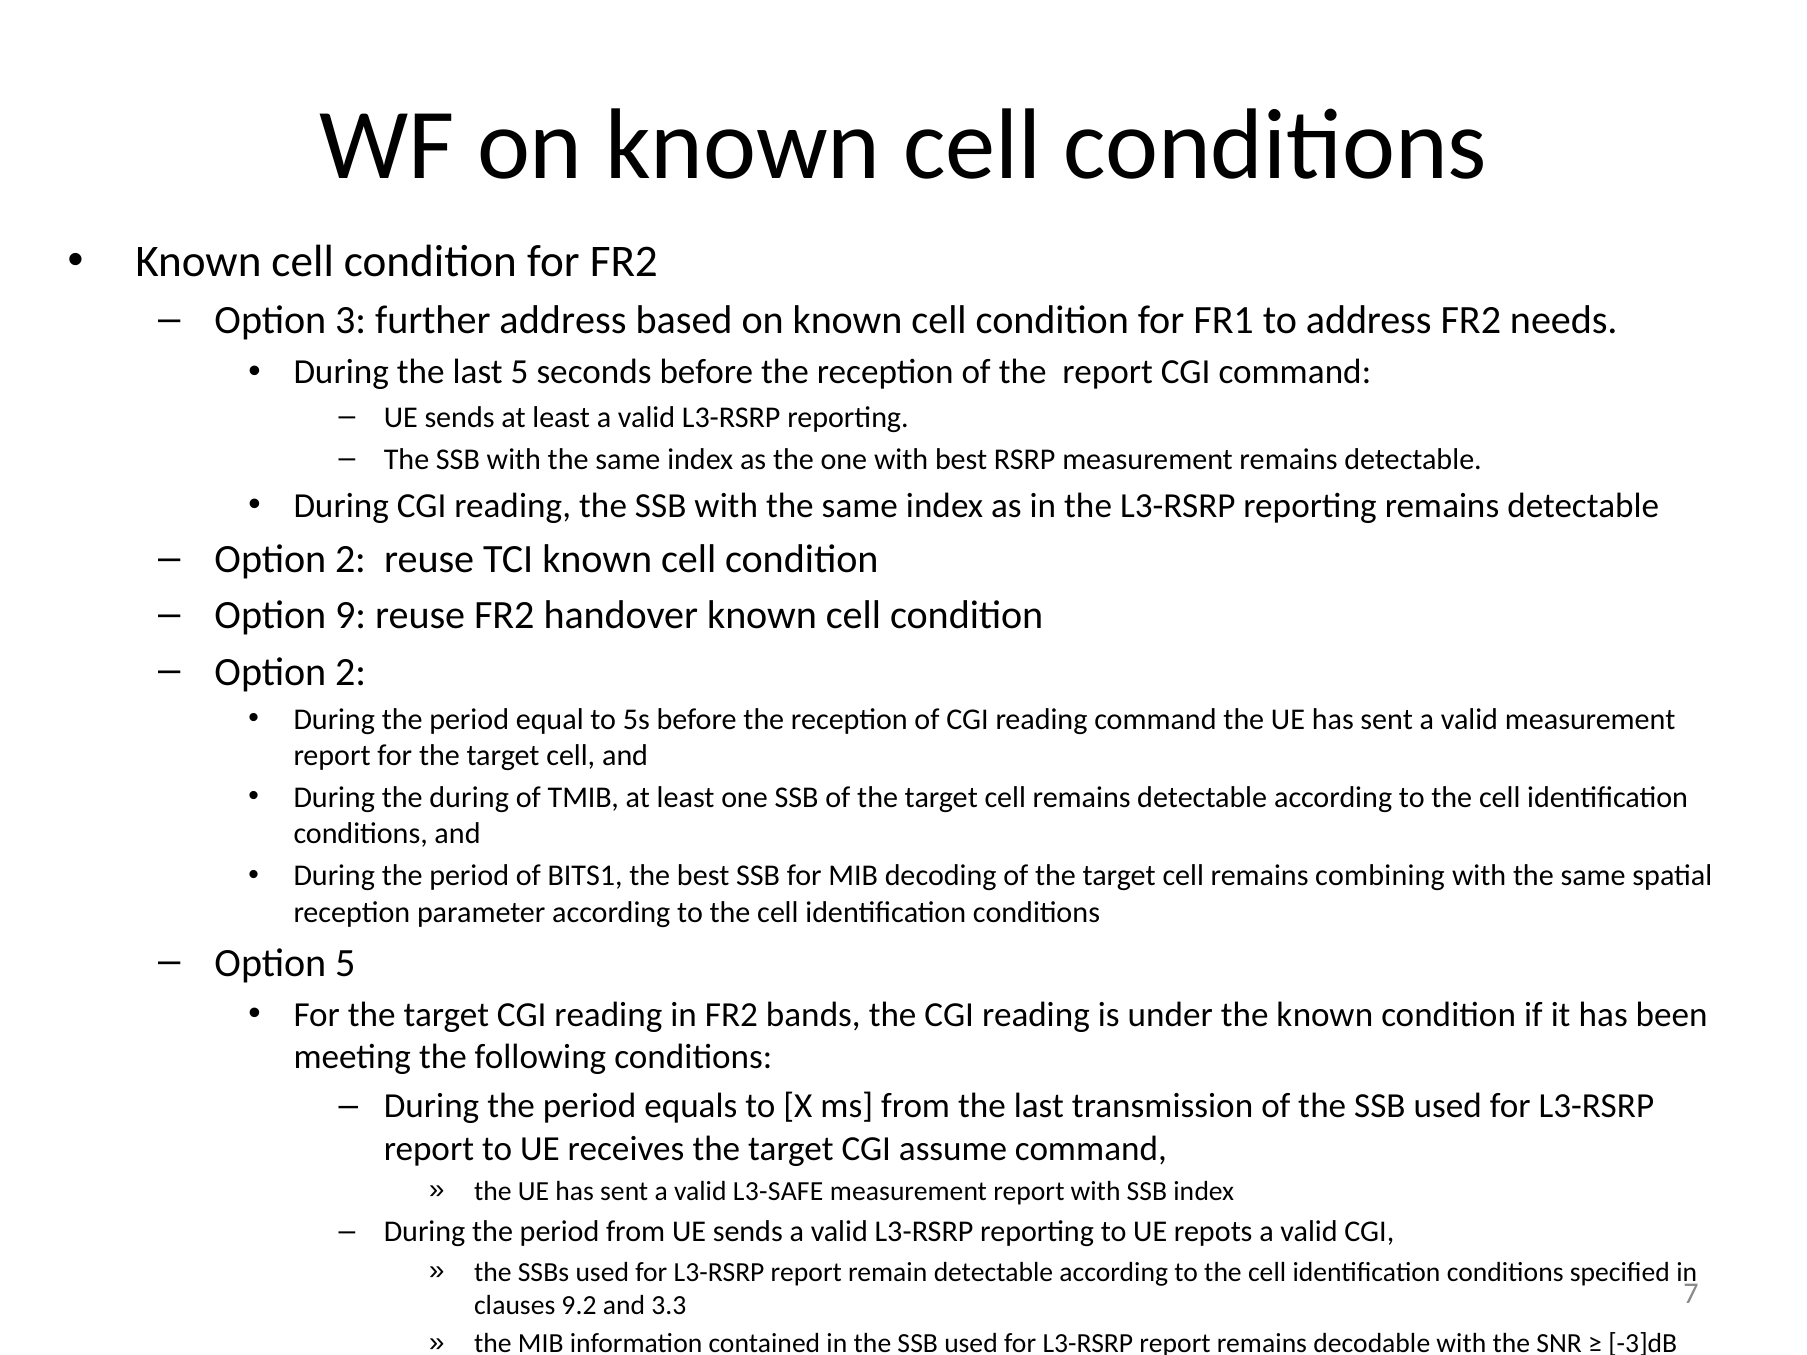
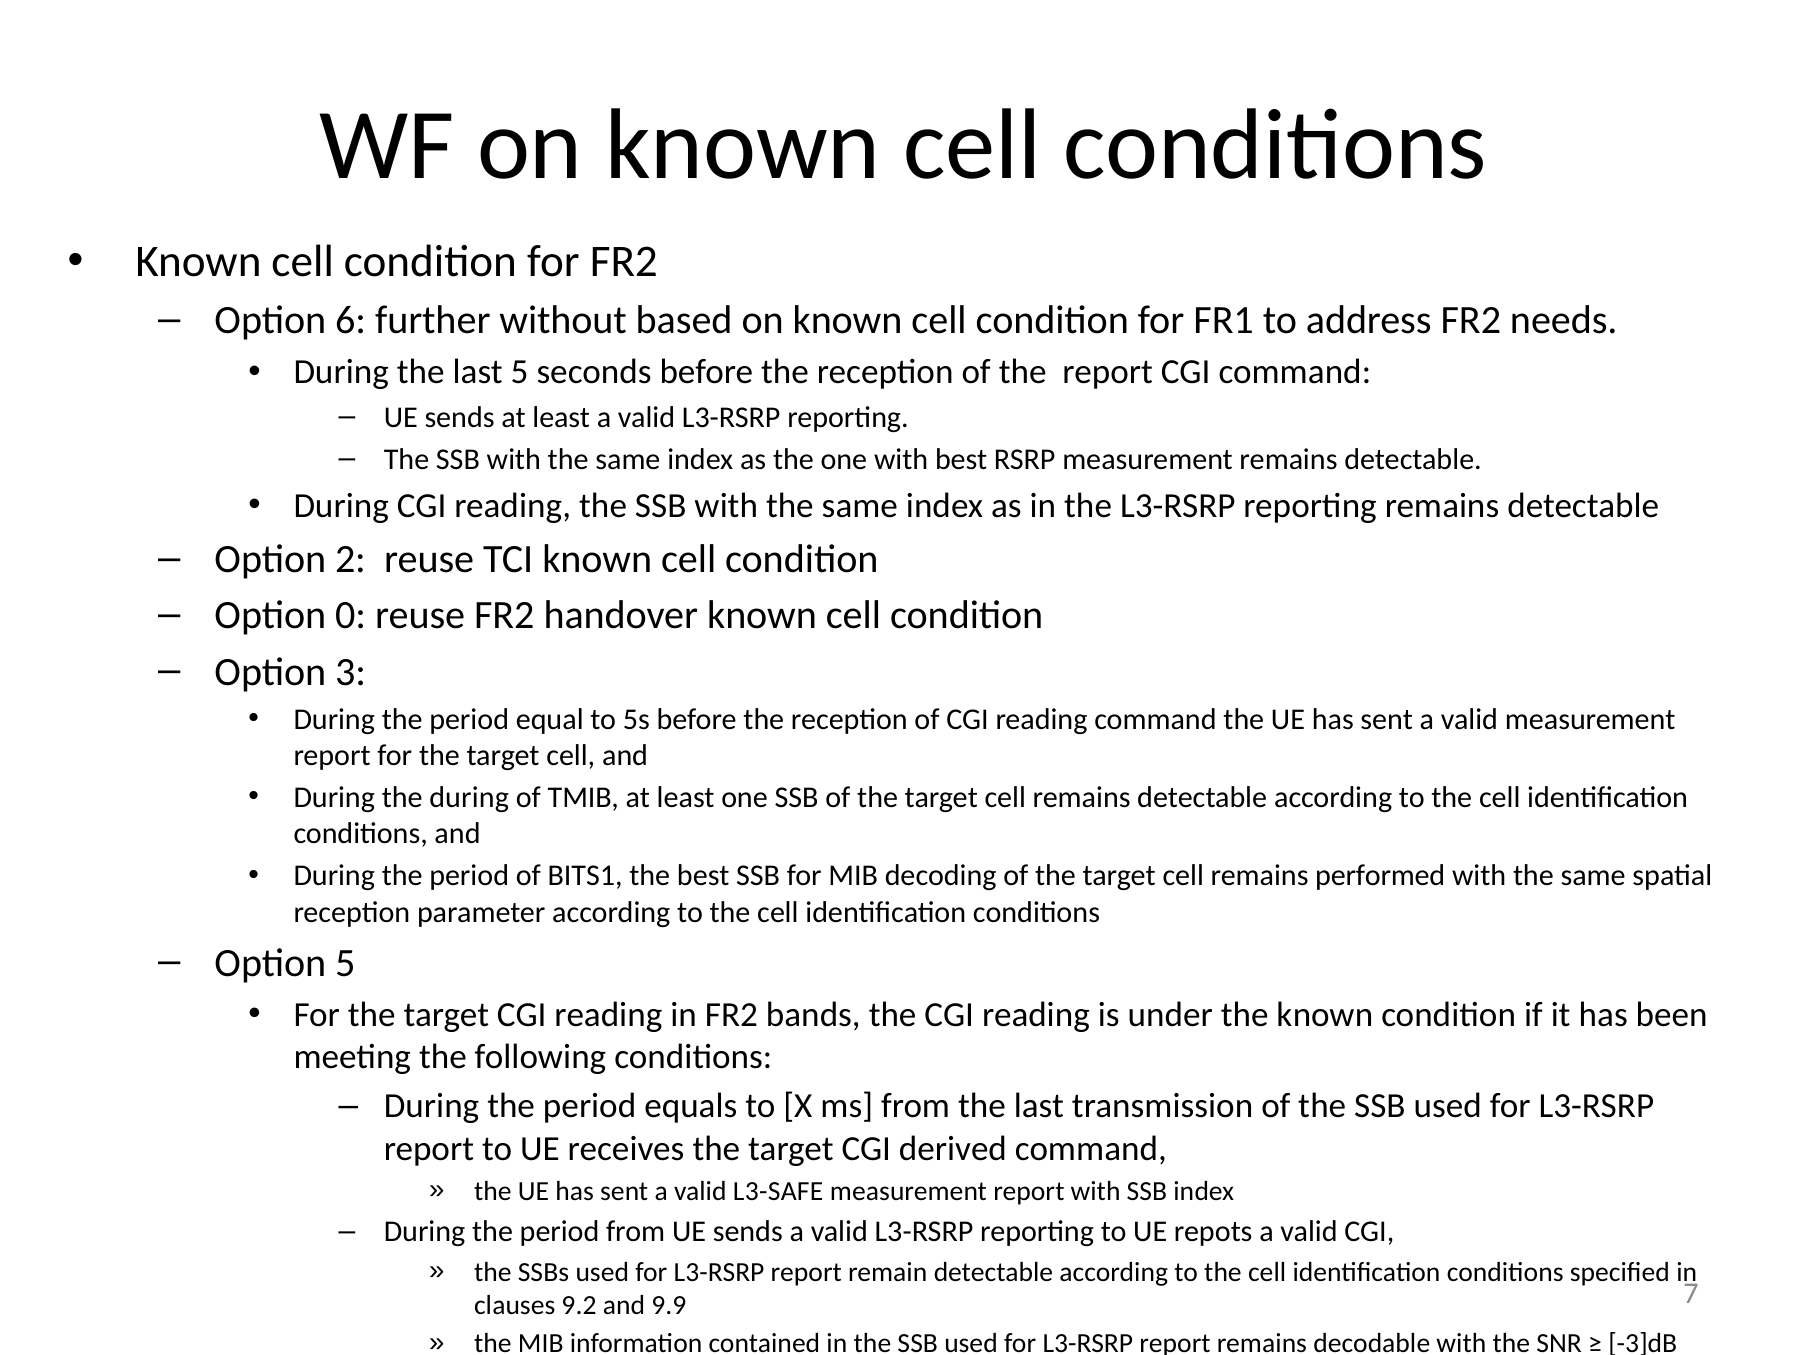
3: 3 -> 6
further address: address -> without
9: 9 -> 0
2 at (351, 672): 2 -> 3
combining: combining -> performed
assume: assume -> derived
3.3: 3.3 -> 9.9
